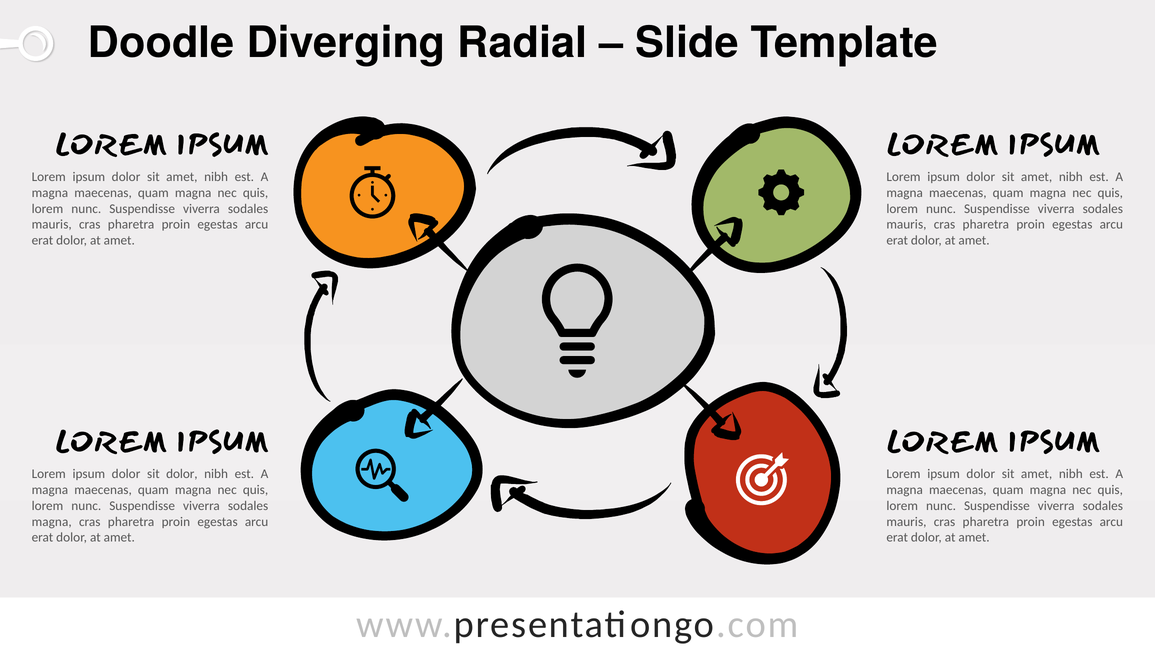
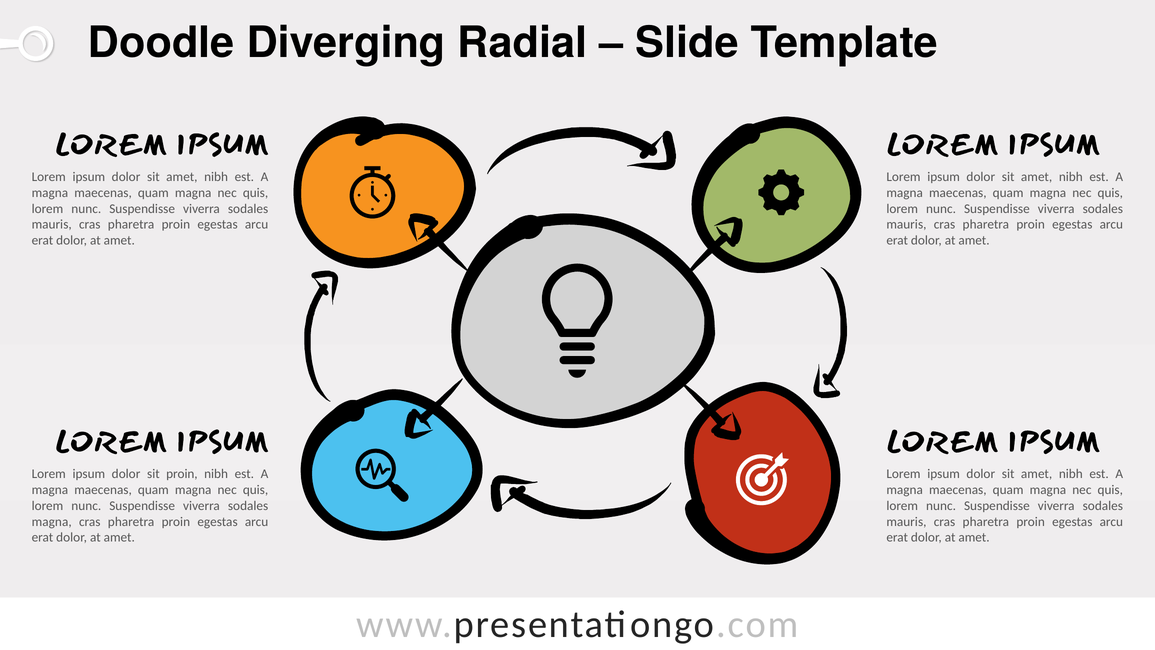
sit dolor: dolor -> proin
